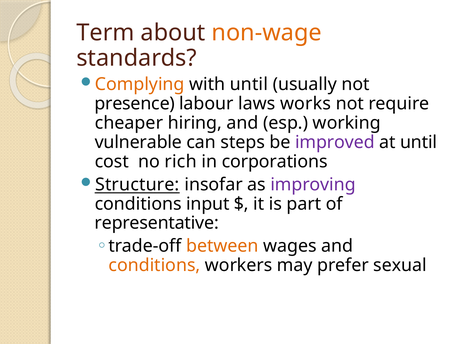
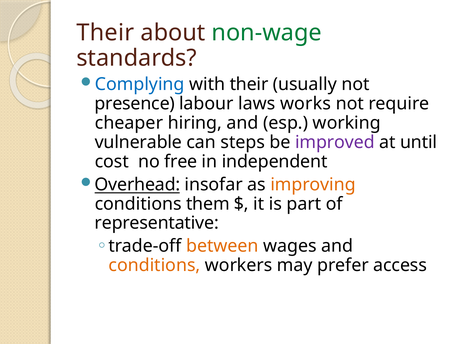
Term at (105, 33): Term -> Their
non-wage colour: orange -> green
Complying colour: orange -> blue
with until: until -> their
rich: rich -> free
corporations: corporations -> independent
Structure: Structure -> Overhead
improving colour: purple -> orange
input: input -> them
sexual: sexual -> access
